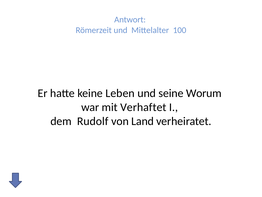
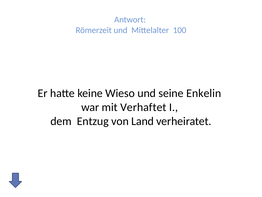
Leben: Leben -> Wieso
Worum: Worum -> Enkelin
Rudolf: Rudolf -> Entzug
